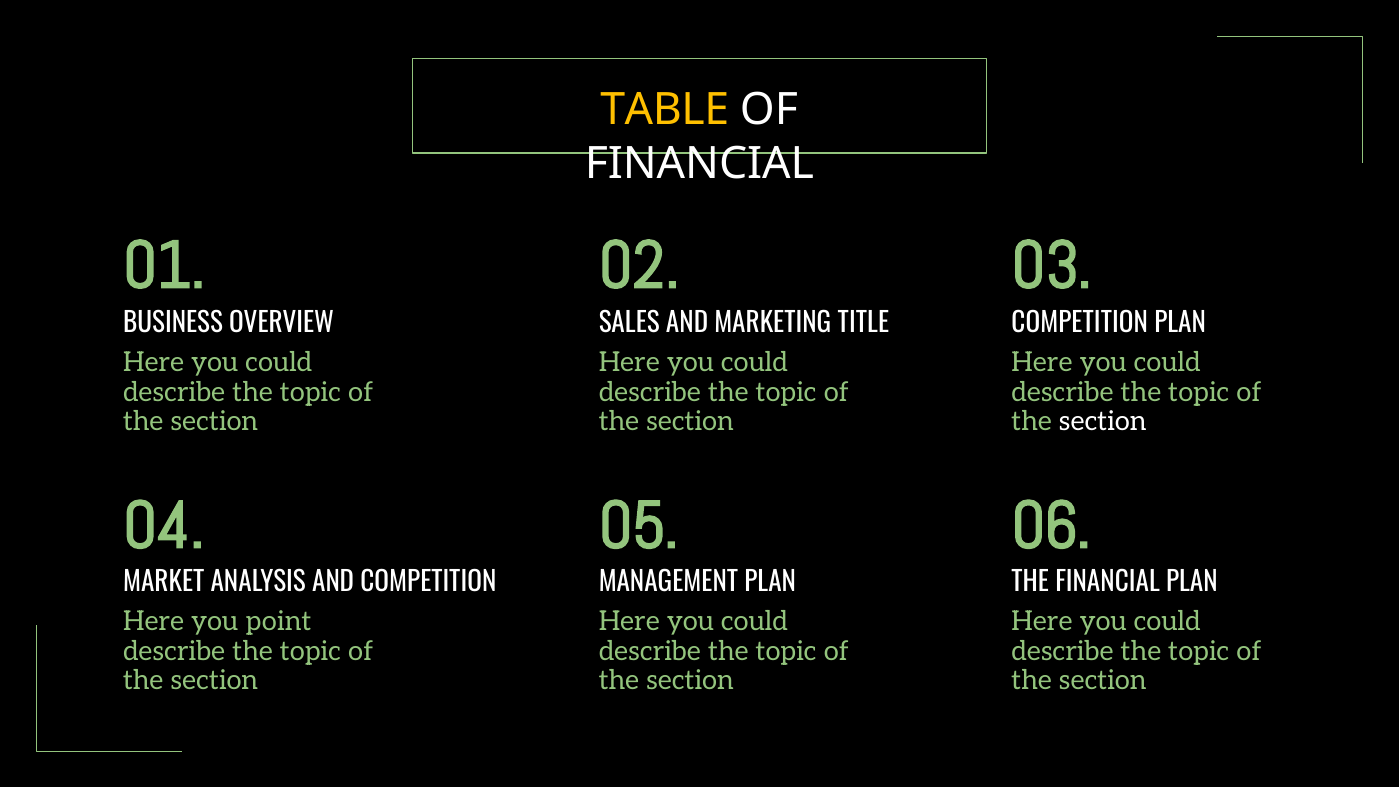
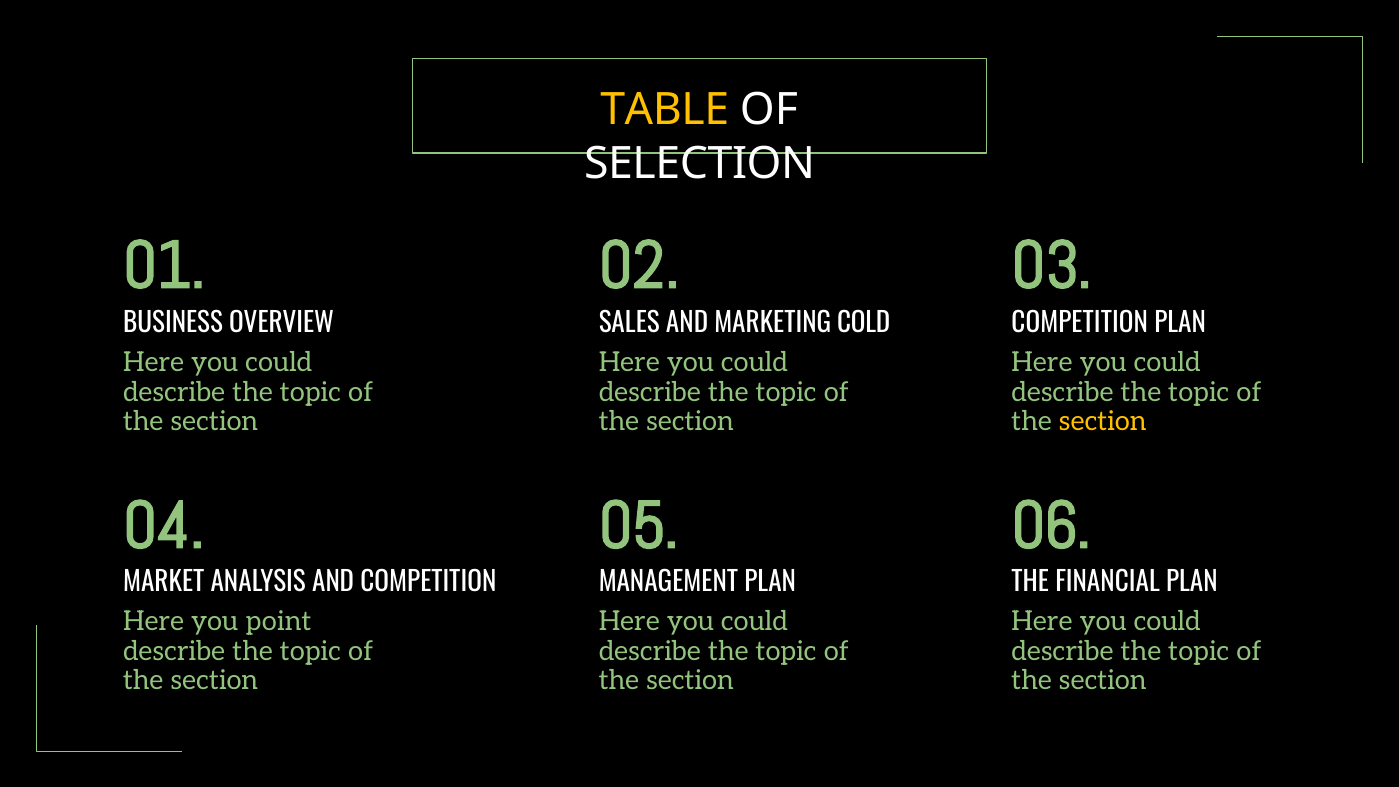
FINANCIAL at (699, 163): FINANCIAL -> SELECTION
TITLE: TITLE -> COLD
section at (1103, 422) colour: white -> yellow
